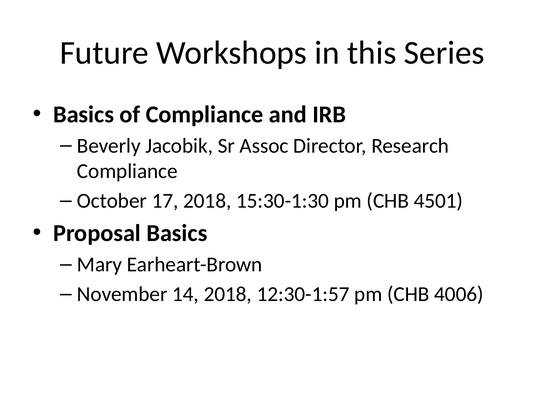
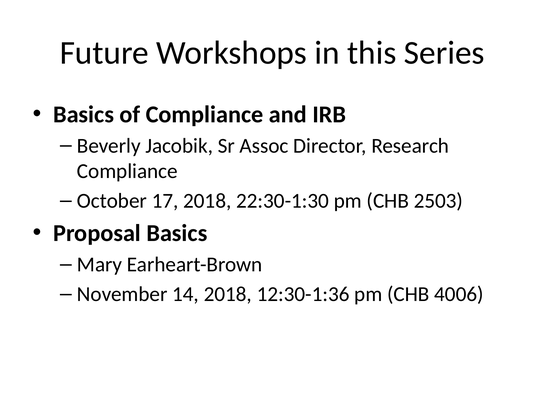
15:30-1:30: 15:30-1:30 -> 22:30-1:30
4501: 4501 -> 2503
12:30-1:57: 12:30-1:57 -> 12:30-1:36
